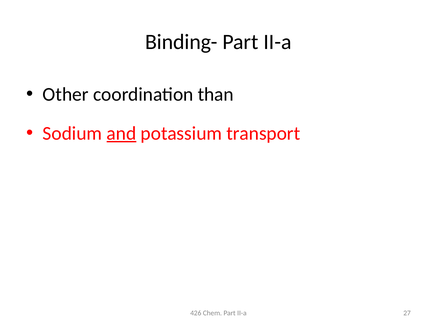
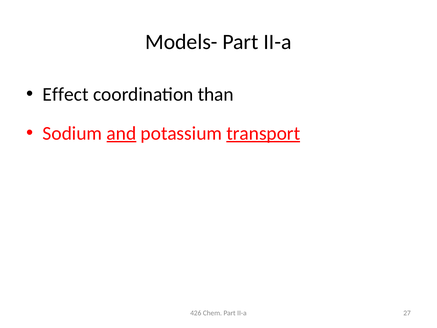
Binding-: Binding- -> Models-
Other: Other -> Effect
transport underline: none -> present
